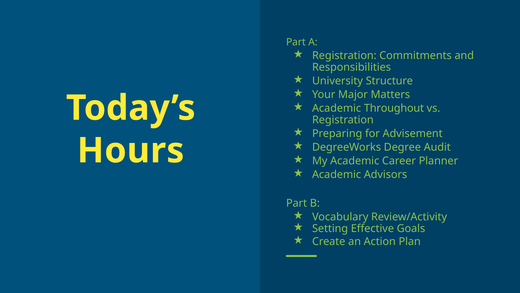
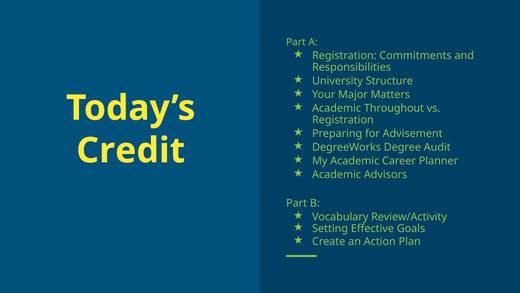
Hours: Hours -> Credit
